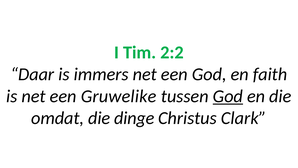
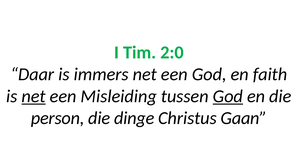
2:2: 2:2 -> 2:0
net at (34, 96) underline: none -> present
Gruwelike: Gruwelike -> Misleiding
omdat: omdat -> person
Clark: Clark -> Gaan
